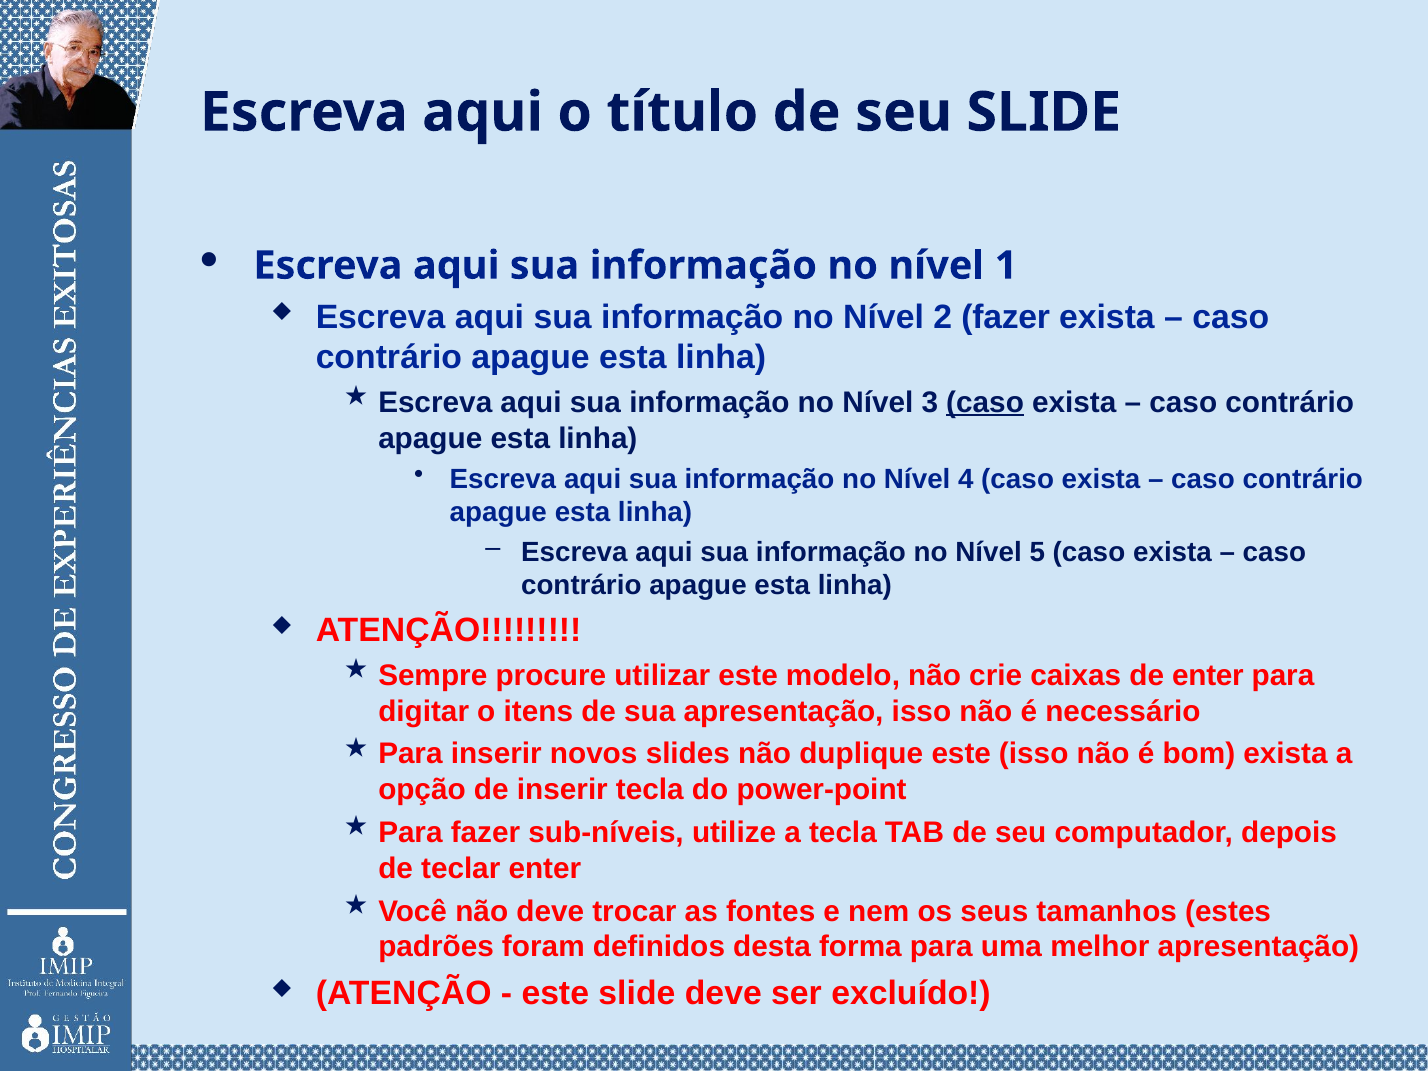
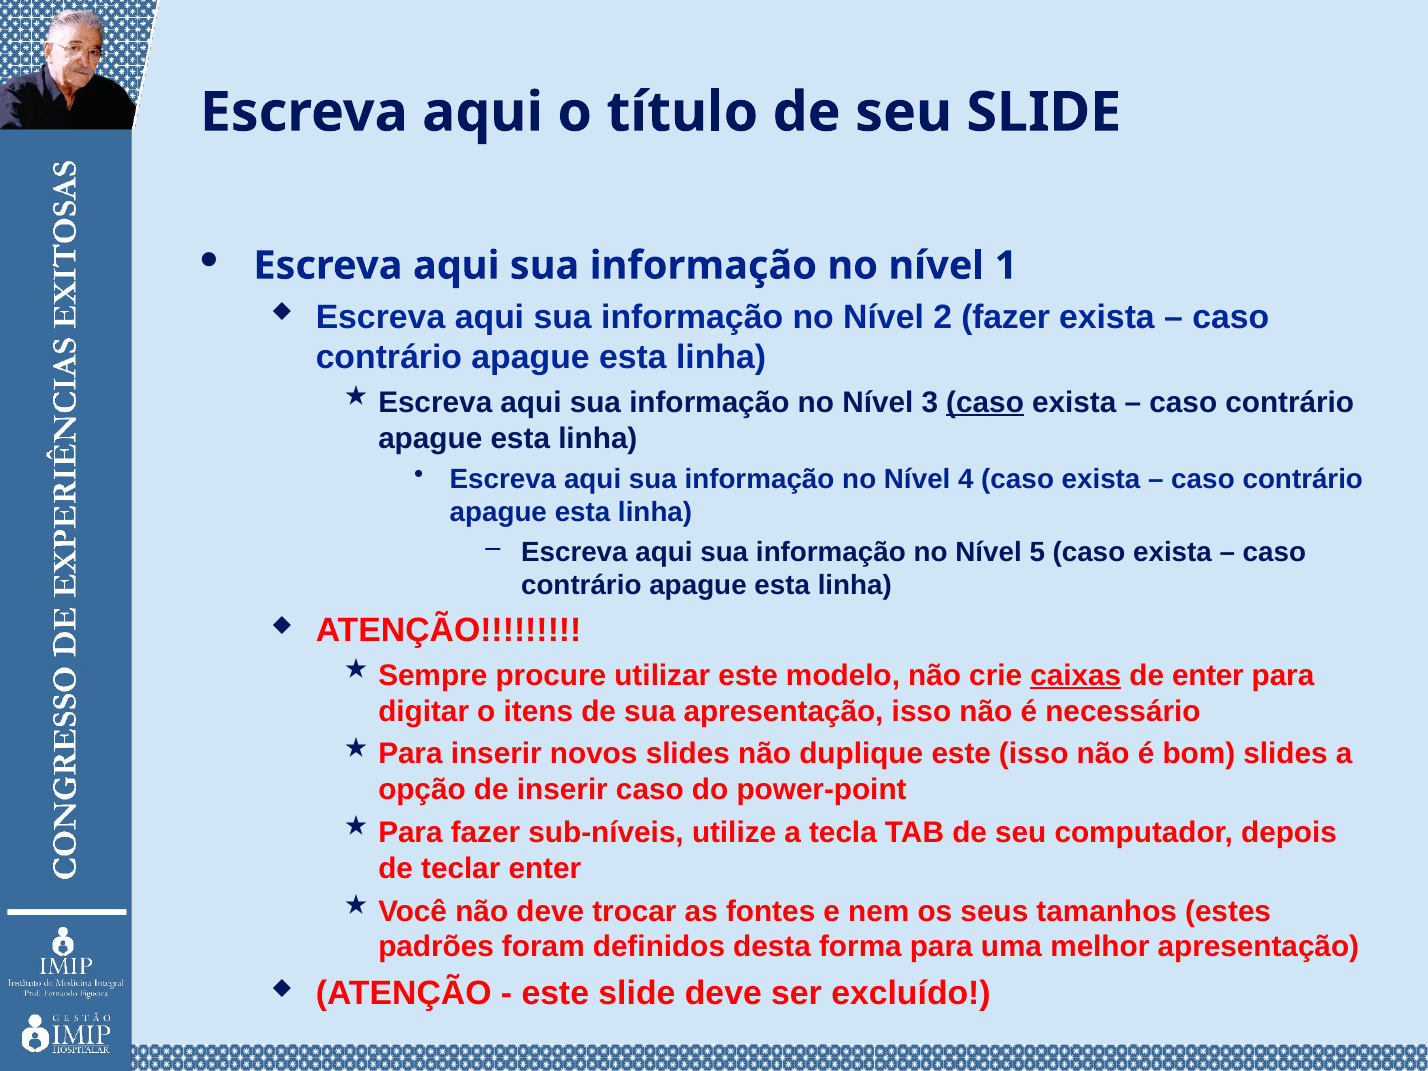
caixas underline: none -> present
bom exista: exista -> slides
inserir tecla: tecla -> caso
